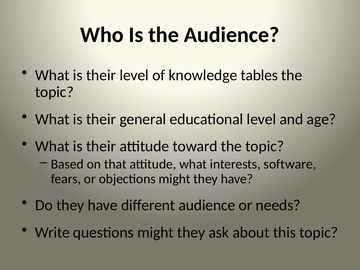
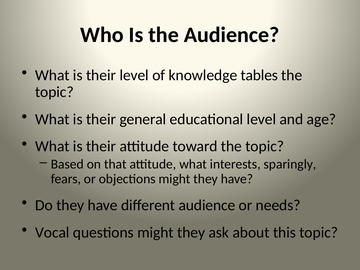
software: software -> sparingly
Write: Write -> Vocal
